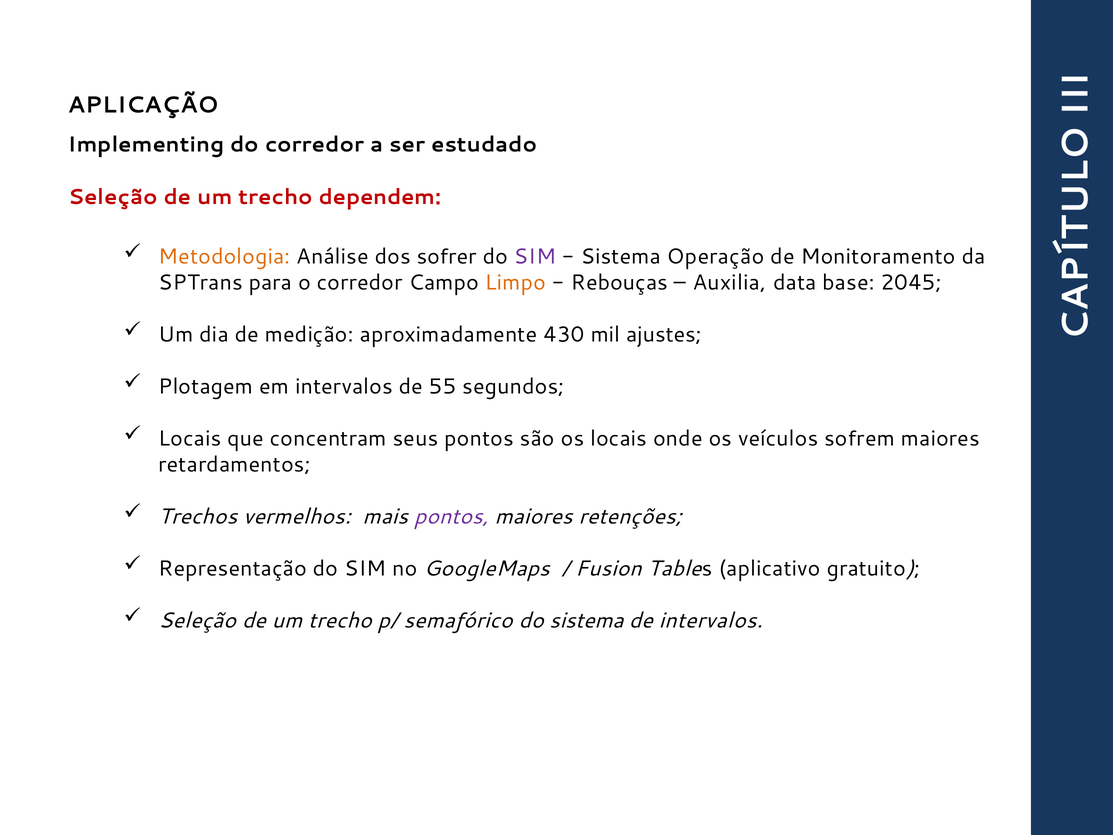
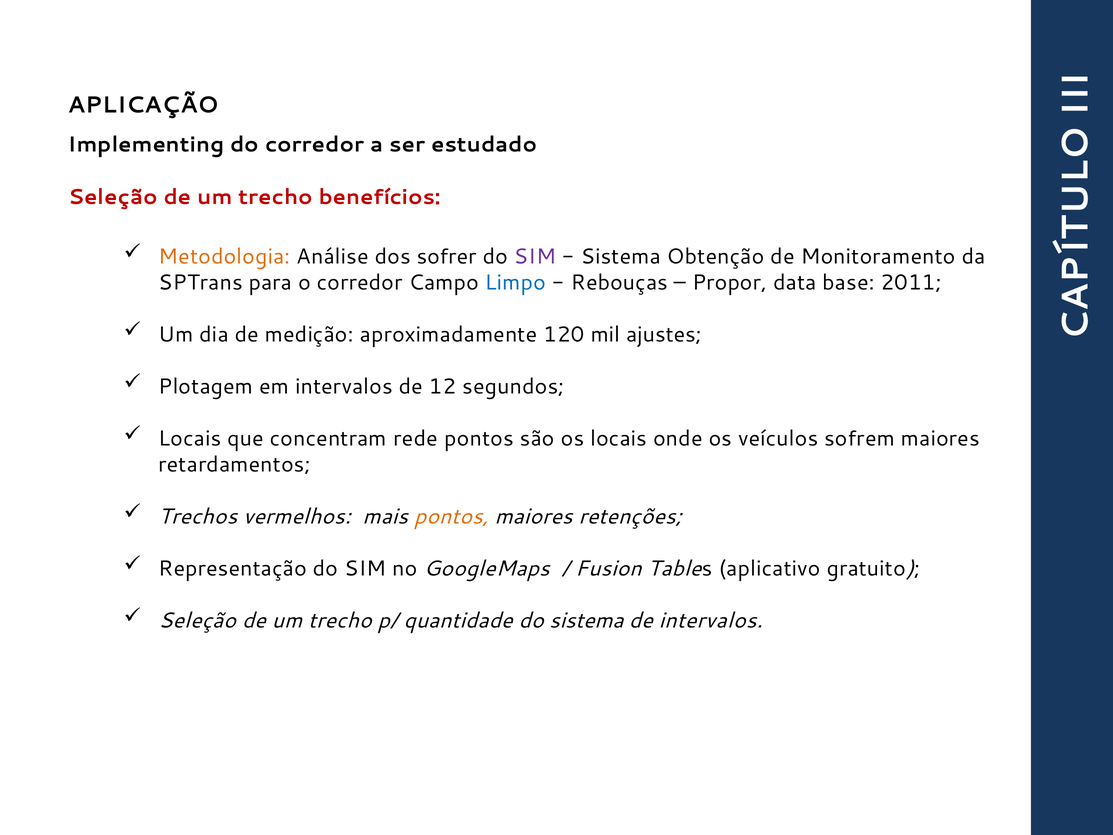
dependem: dependem -> benefícios
Operação: Operação -> Obtenção
Limpo colour: orange -> blue
Auxilia: Auxilia -> Propor
2045: 2045 -> 2011
430: 430 -> 120
55: 55 -> 12
seus: seus -> rede
pontos at (451, 516) colour: purple -> orange
semafórico: semafórico -> quantidade
